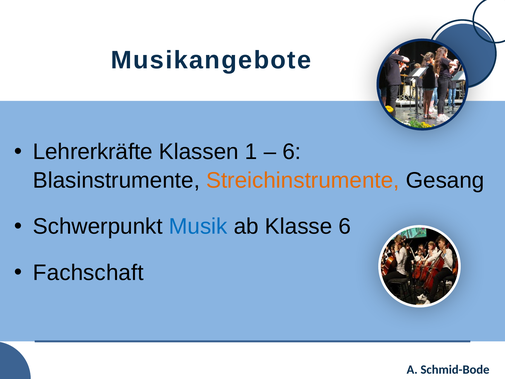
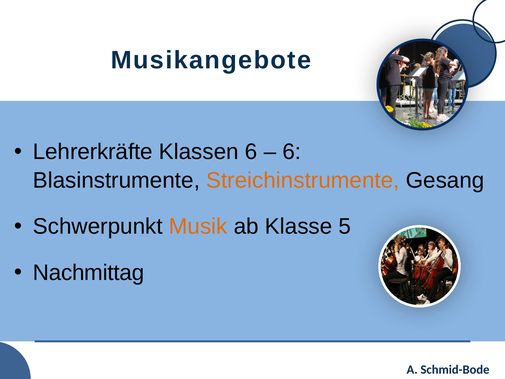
Klassen 1: 1 -> 6
Musik colour: blue -> orange
Klasse 6: 6 -> 5
Fachschaft: Fachschaft -> Nachmittag
